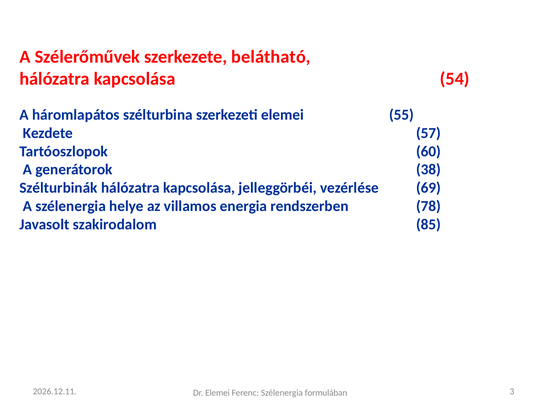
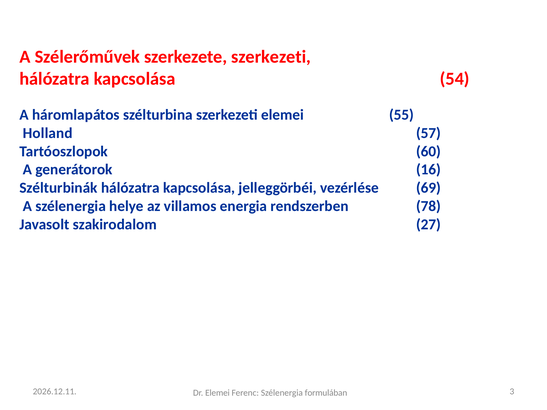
szerkezete belátható: belátható -> szerkezeti
Kezdete: Kezdete -> Holland
38: 38 -> 16
85: 85 -> 27
